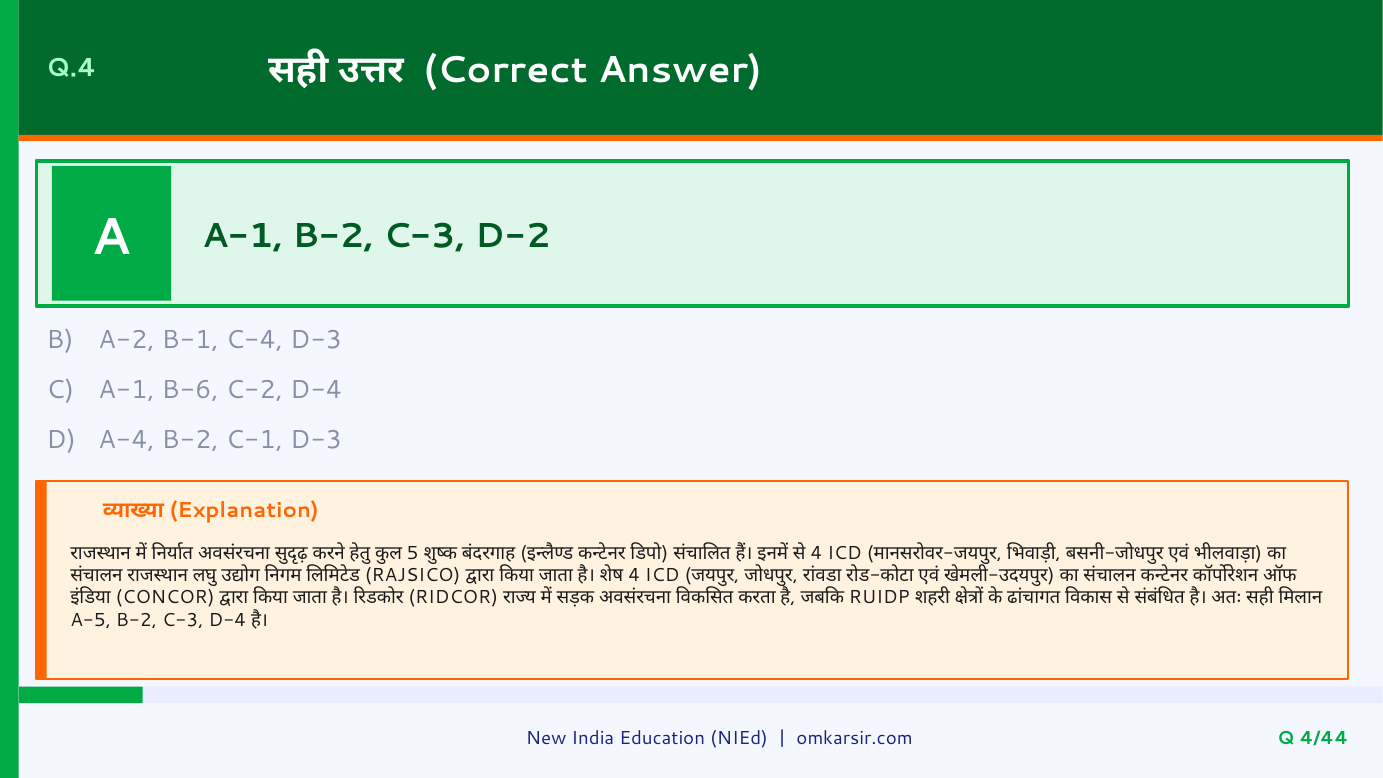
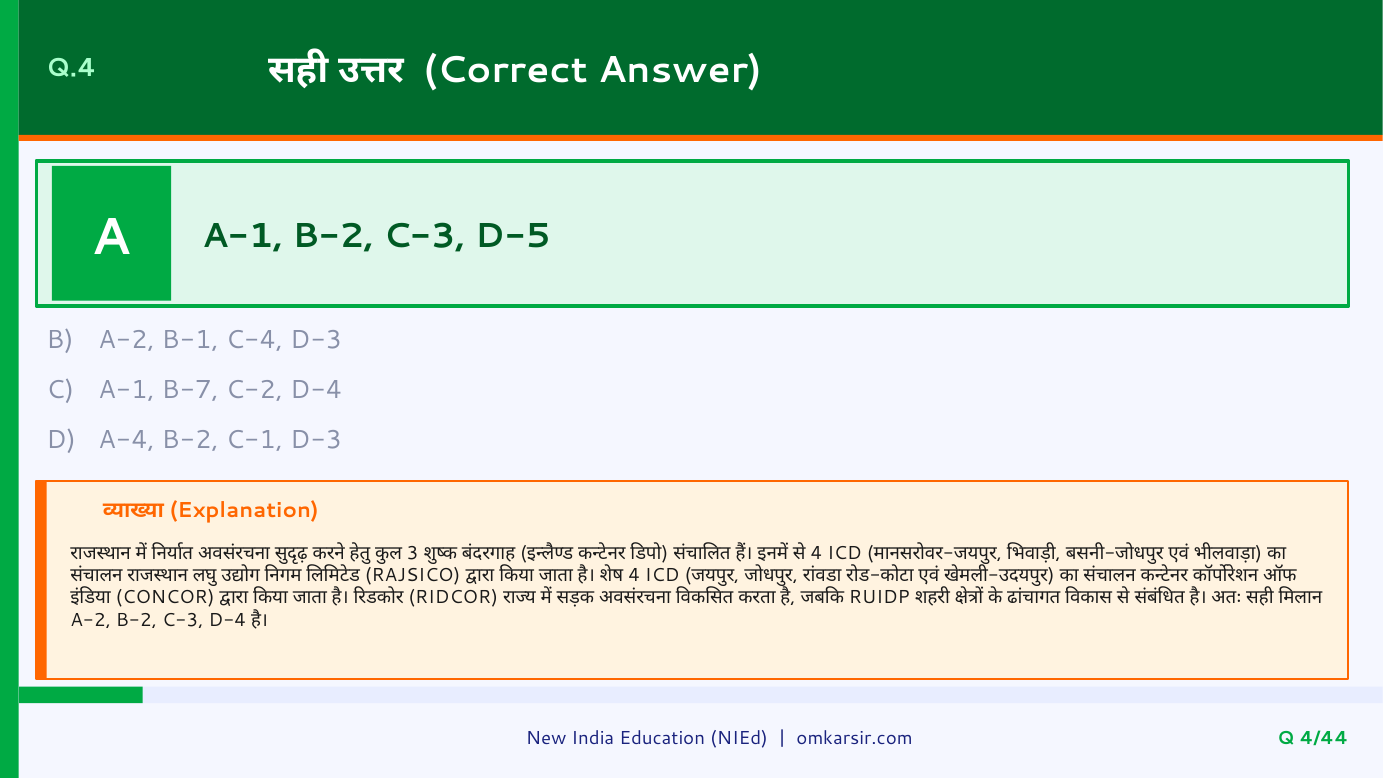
D-2: D-2 -> D-5
B-6: B-6 -> B-7
5: 5 -> 3
A-5 at (91, 620): A-5 -> A-2
